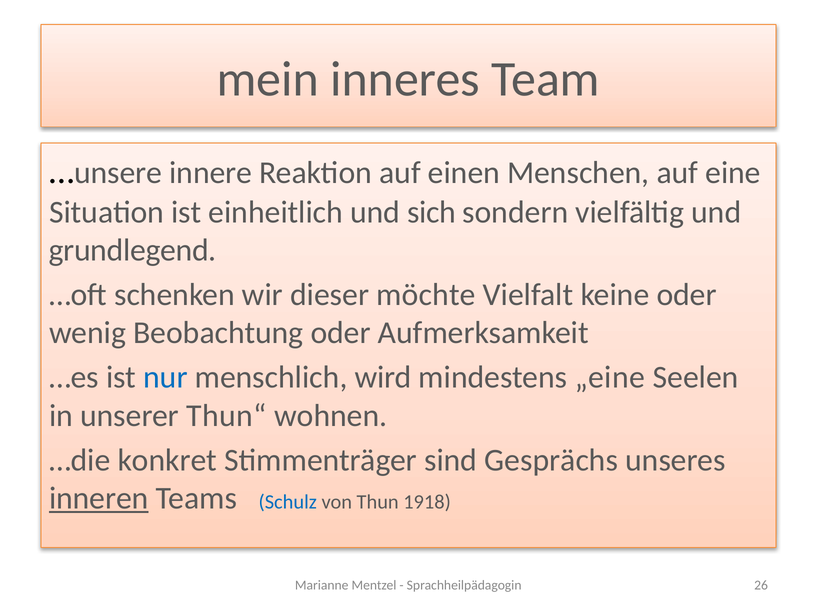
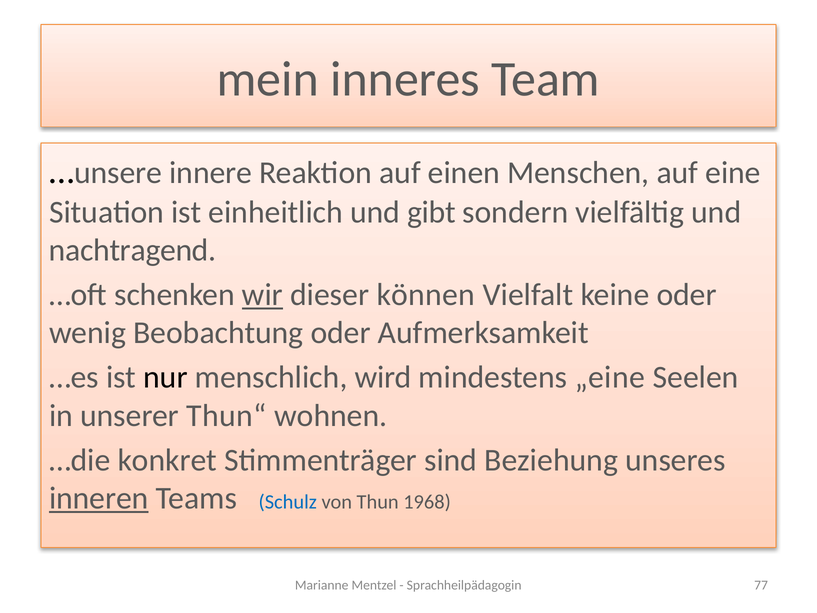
sich: sich -> gibt
grundlegend: grundlegend -> nachtragend
wir underline: none -> present
möchte: möchte -> können
nur colour: blue -> black
Gesprächs: Gesprächs -> Beziehung
1918: 1918 -> 1968
26: 26 -> 77
